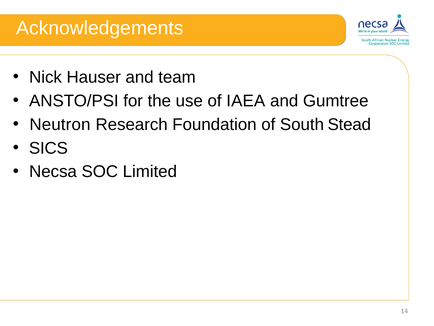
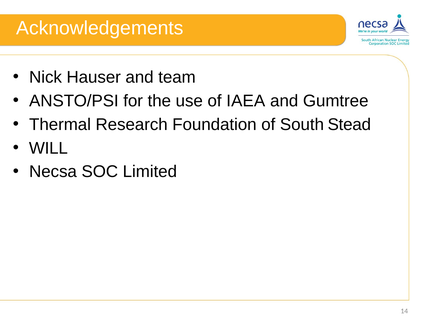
Neutron: Neutron -> Thermal
SICS: SICS -> WILL
